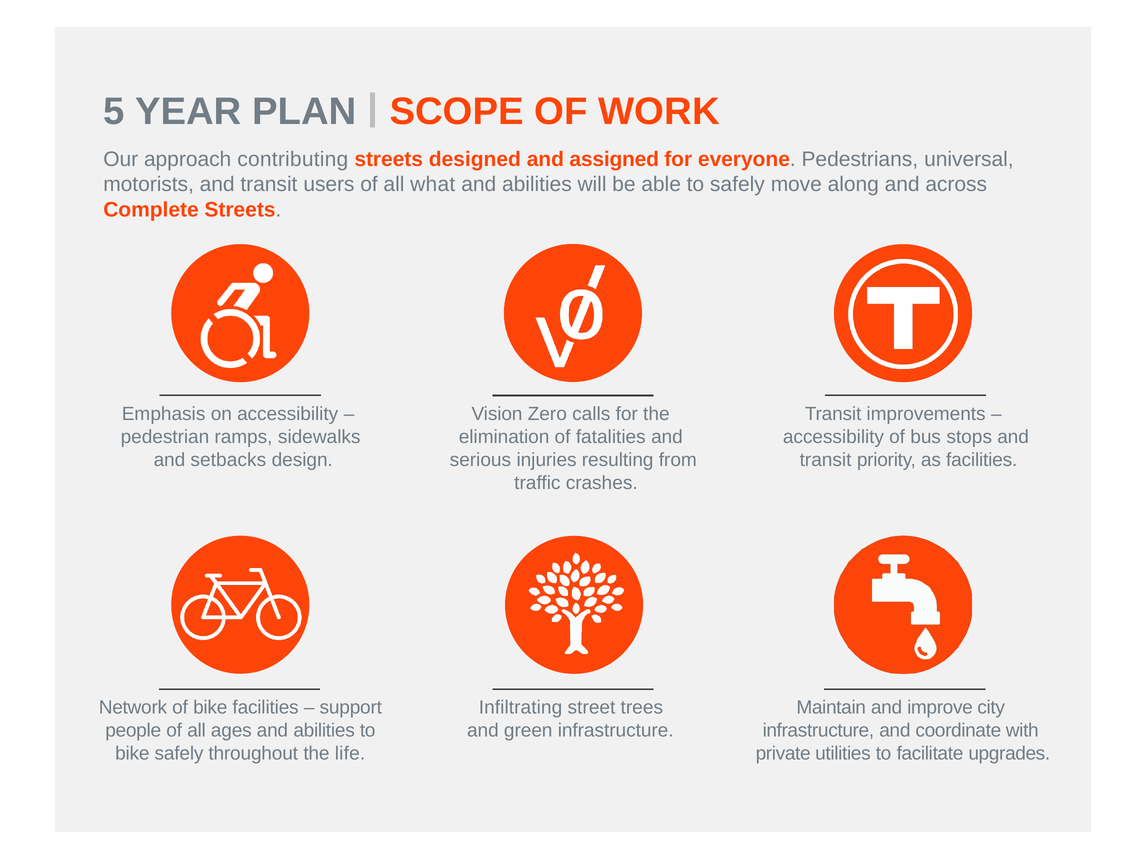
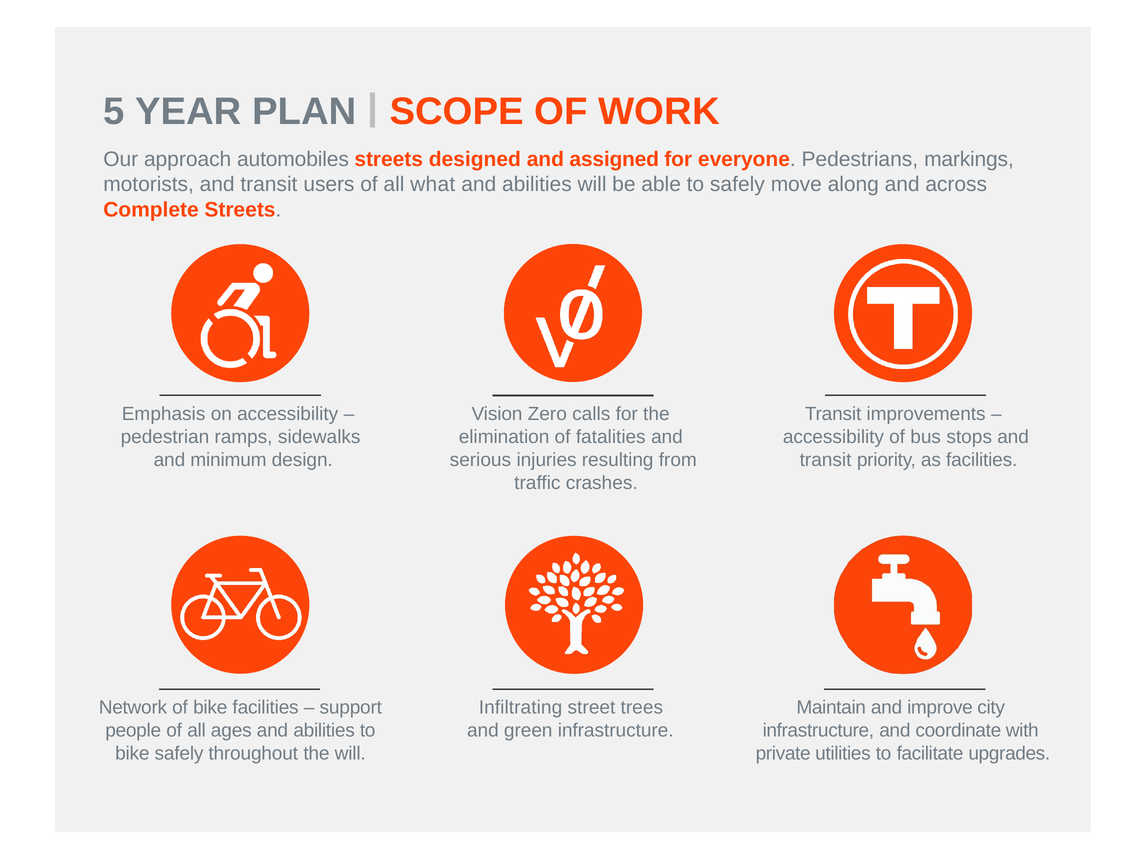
contributing: contributing -> automobiles
universal: universal -> markings
setbacks: setbacks -> minimum
the life: life -> will
